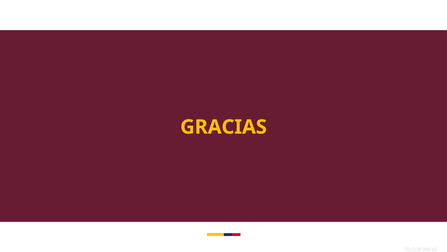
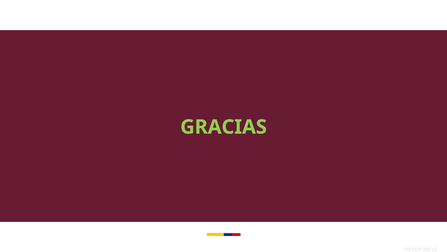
GRACIAS colour: yellow -> light green
